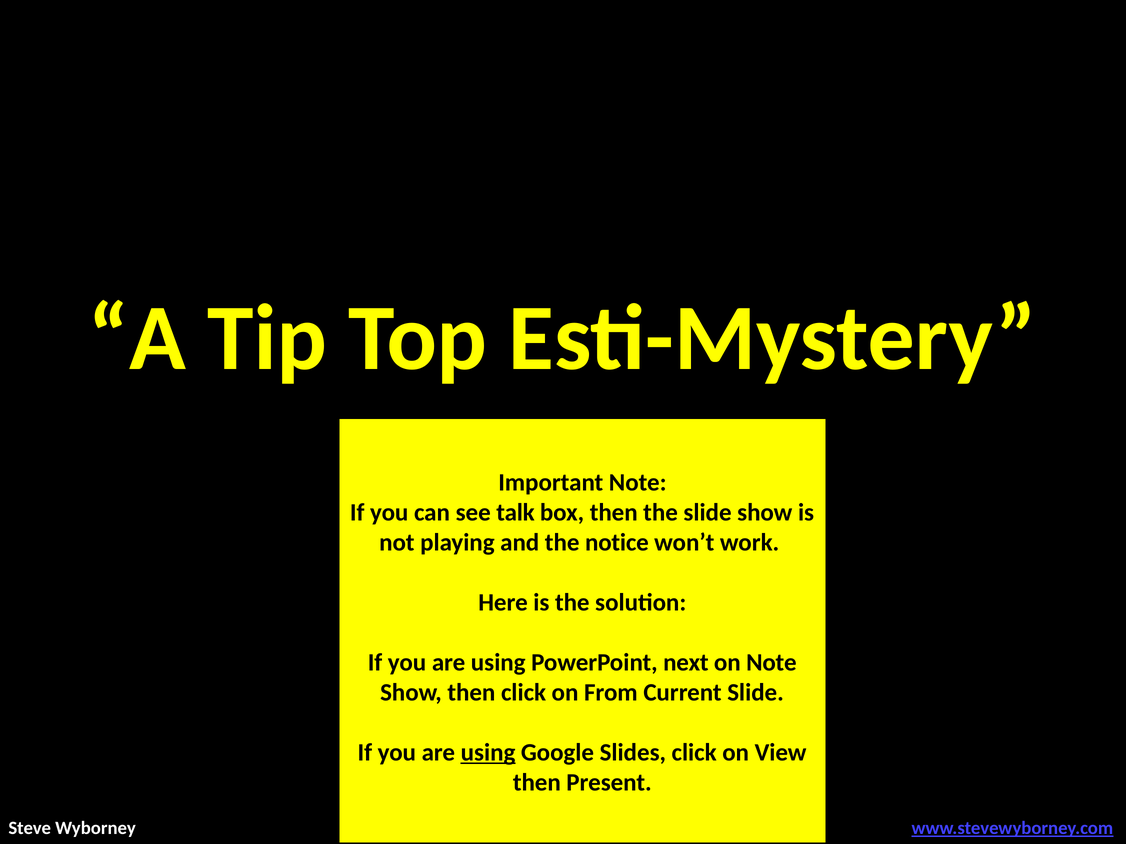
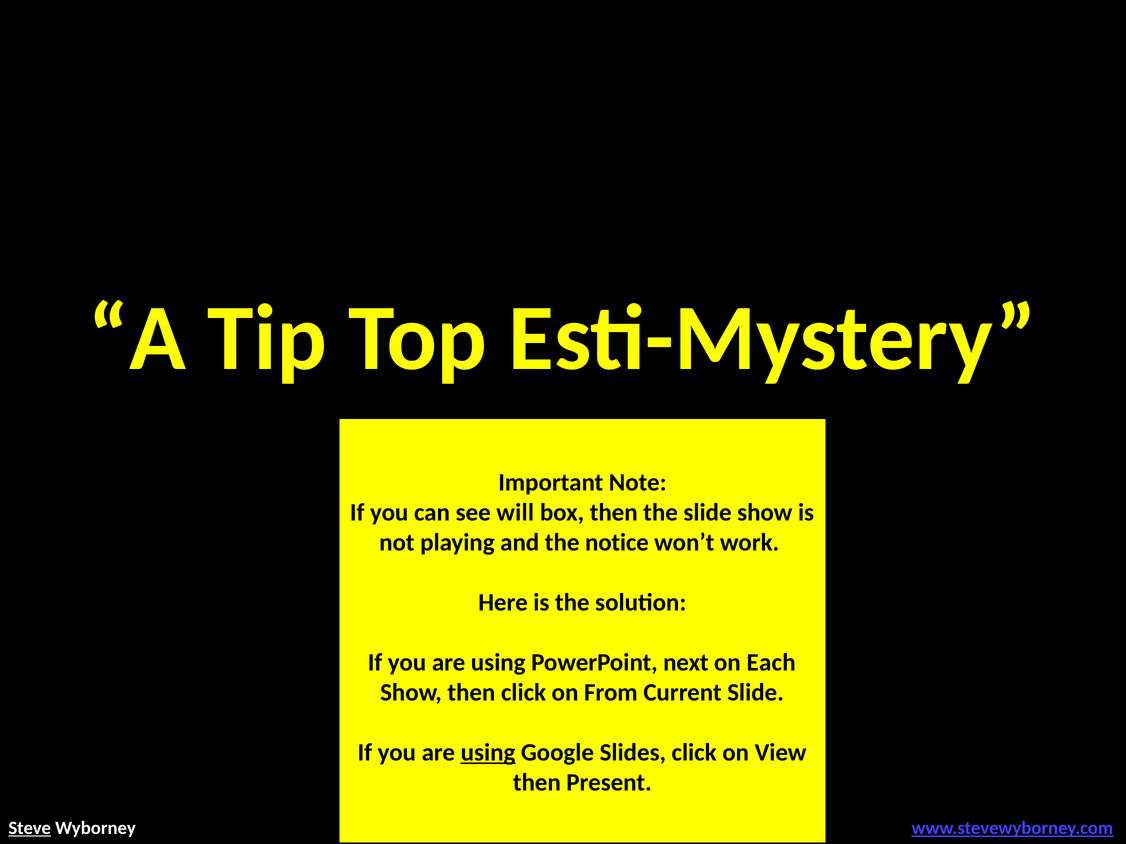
talk: talk -> will
on Note: Note -> Each
Steve underline: none -> present
